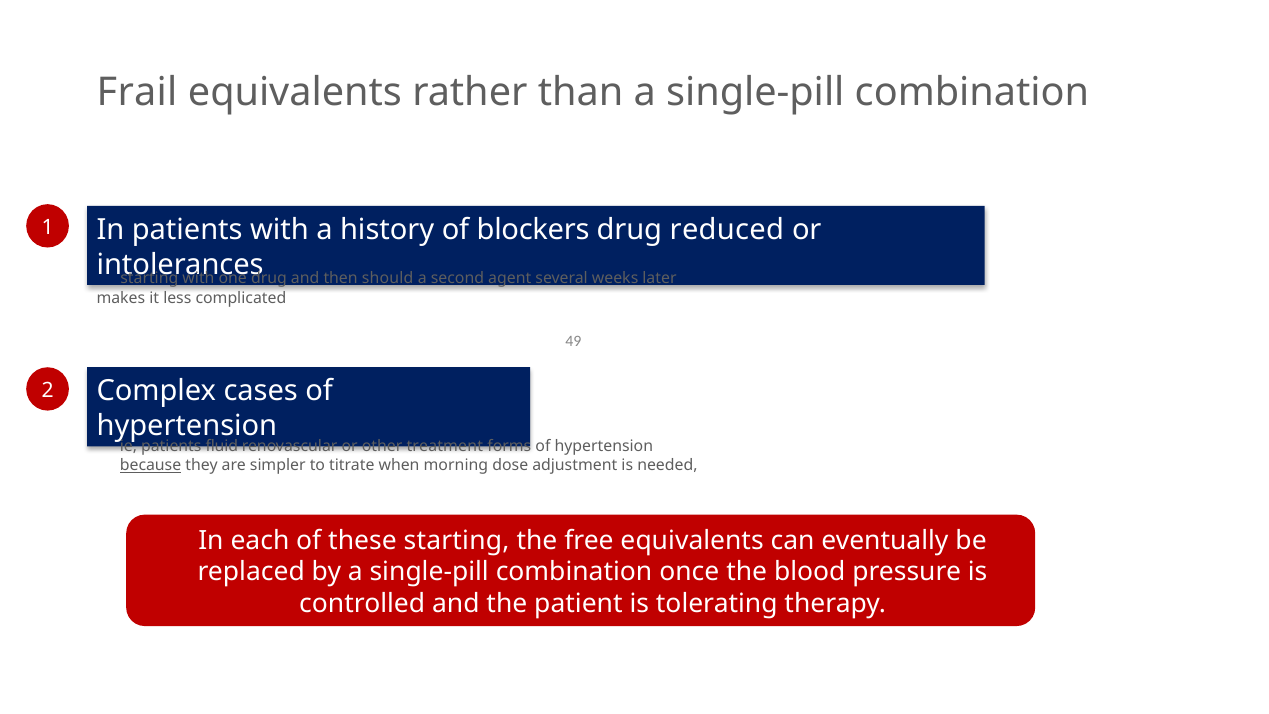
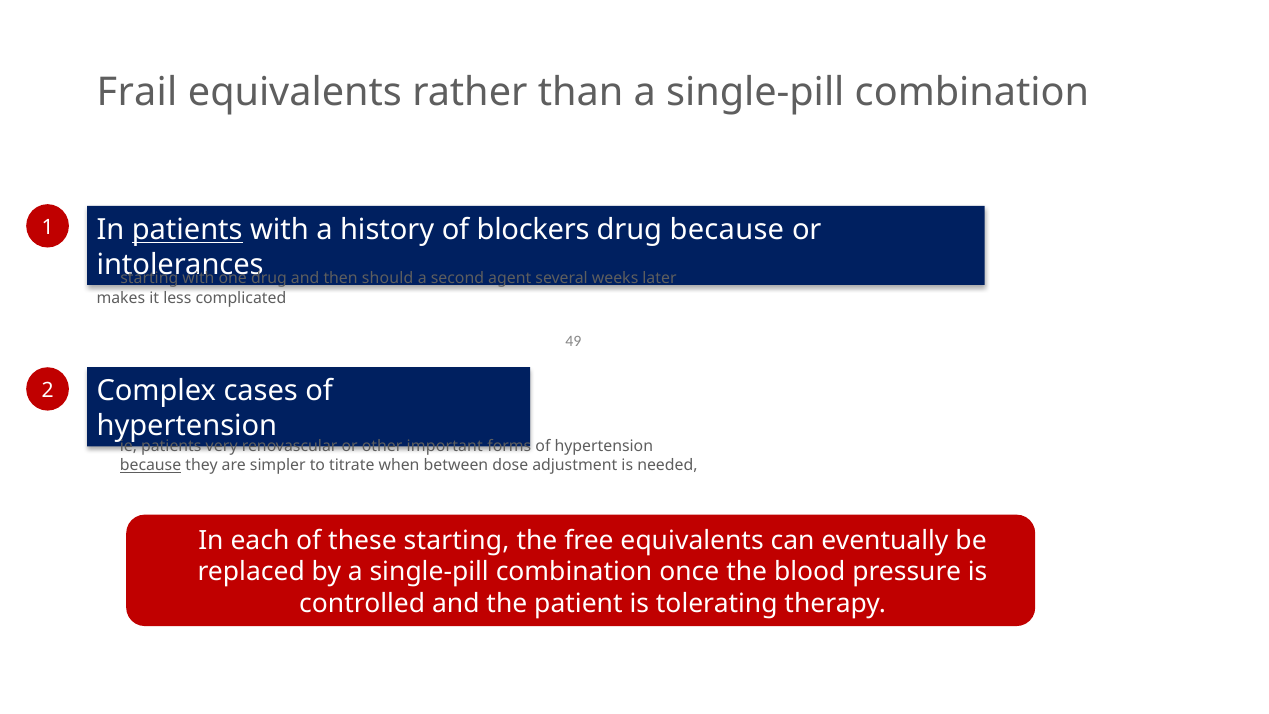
patients at (187, 230) underline: none -> present
drug reduced: reduced -> because
fluid: fluid -> very
treatment: treatment -> important
morning: morning -> between
